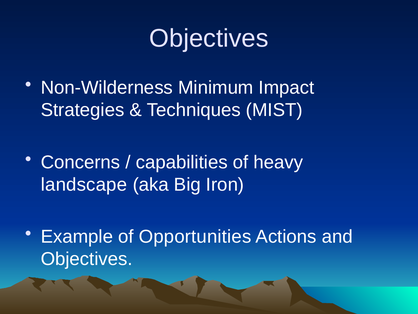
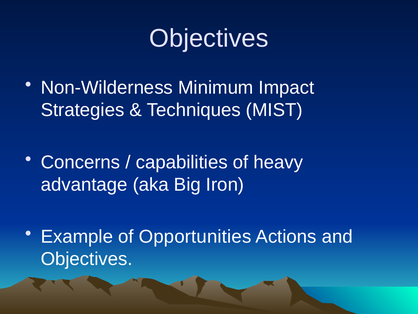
landscape: landscape -> advantage
